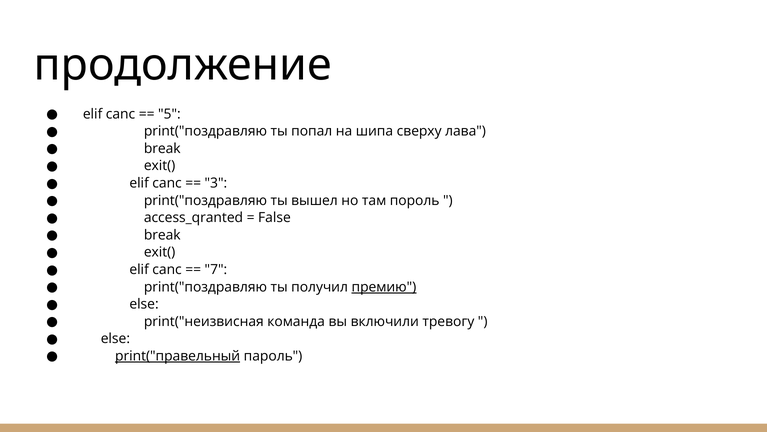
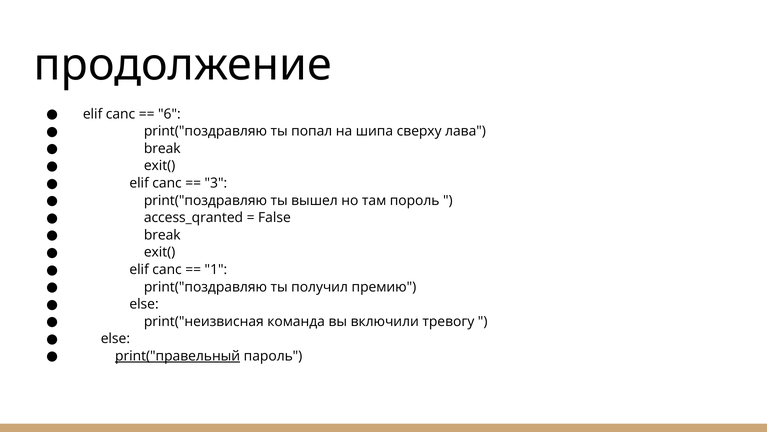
5: 5 -> 6
7: 7 -> 1
премию underline: present -> none
